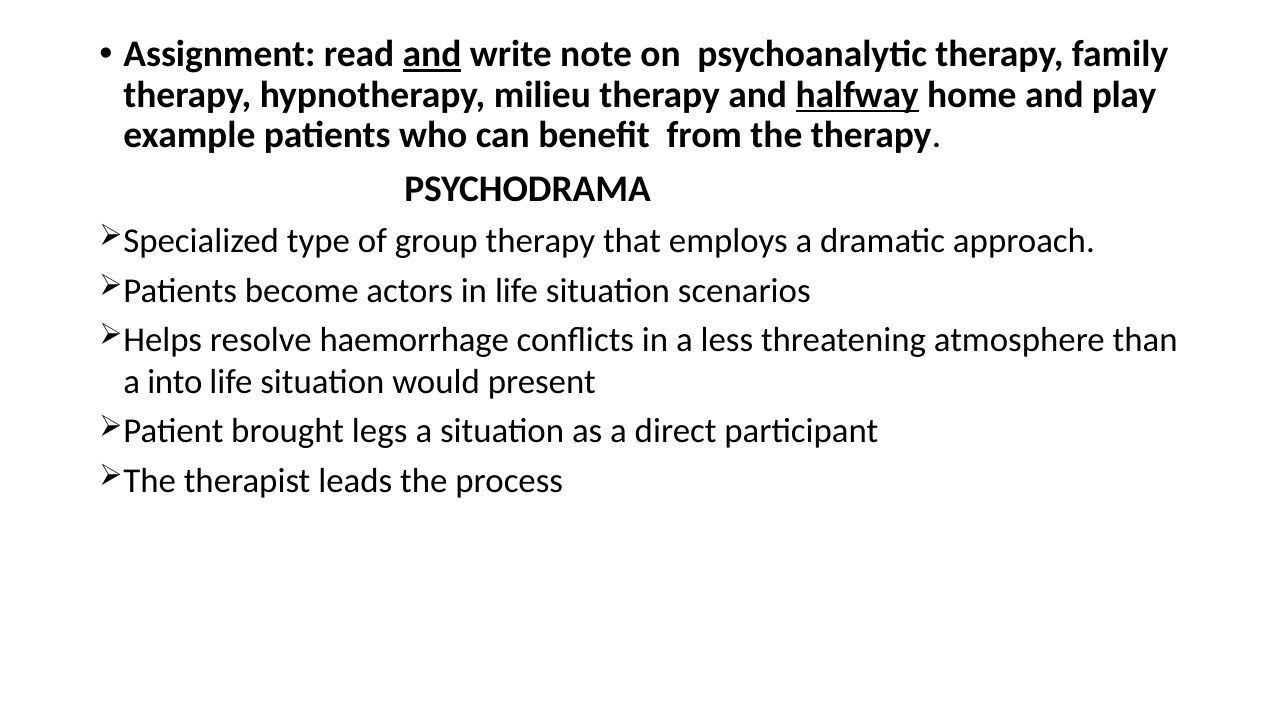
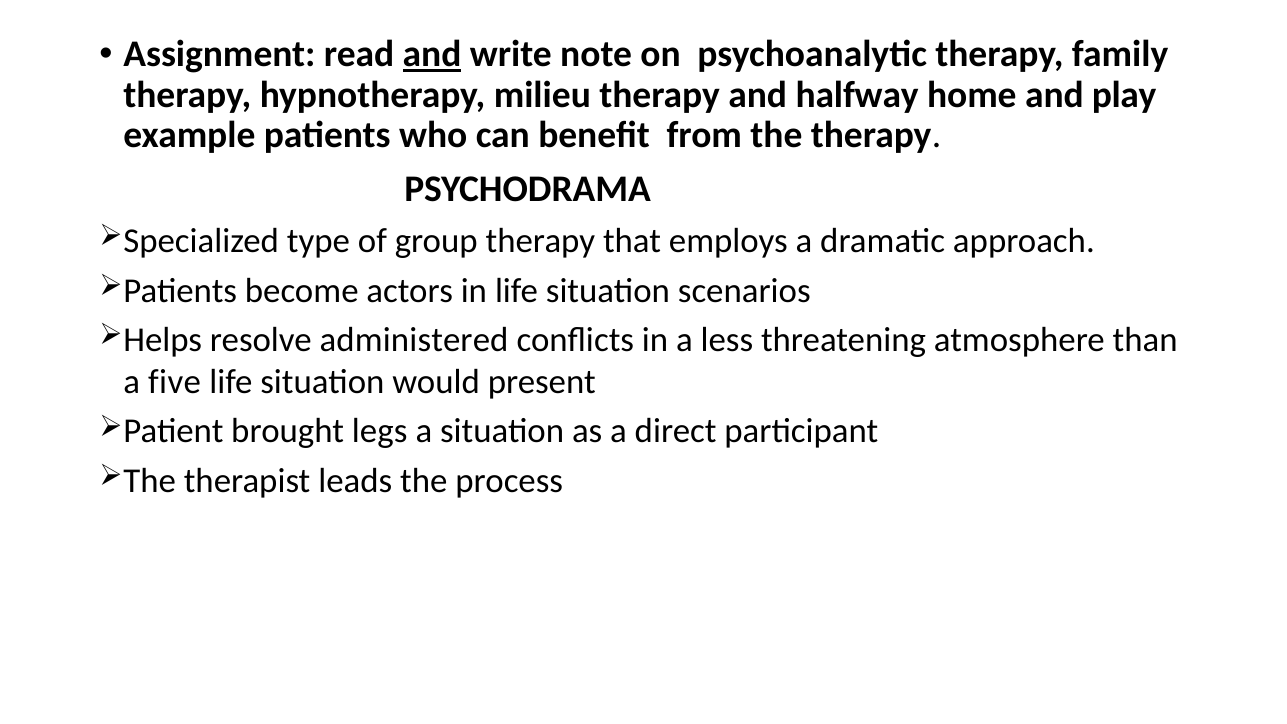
halfway underline: present -> none
haemorrhage: haemorrhage -> administered
into: into -> five
